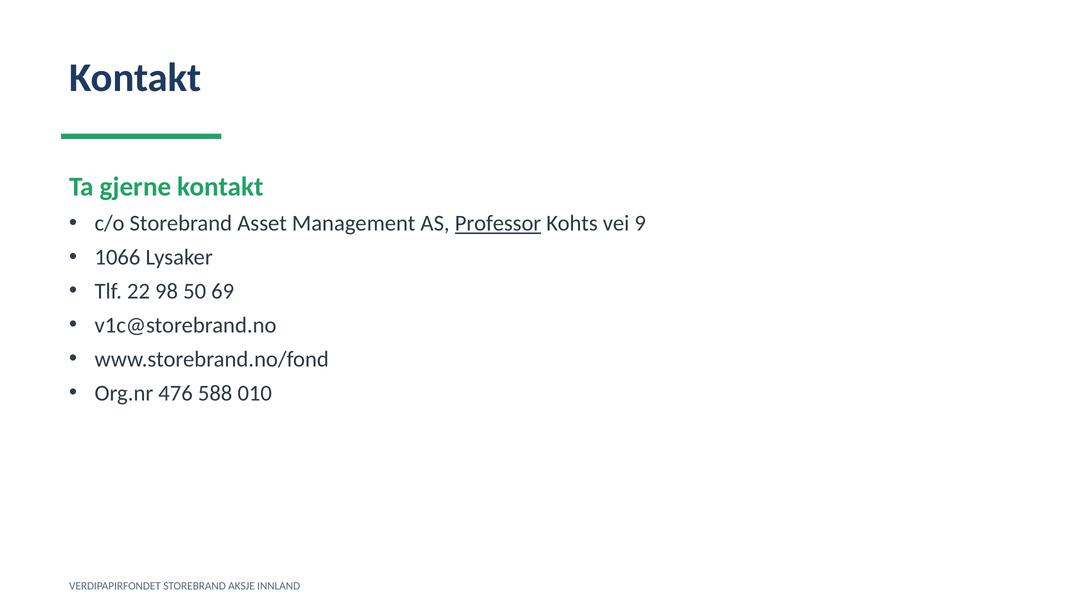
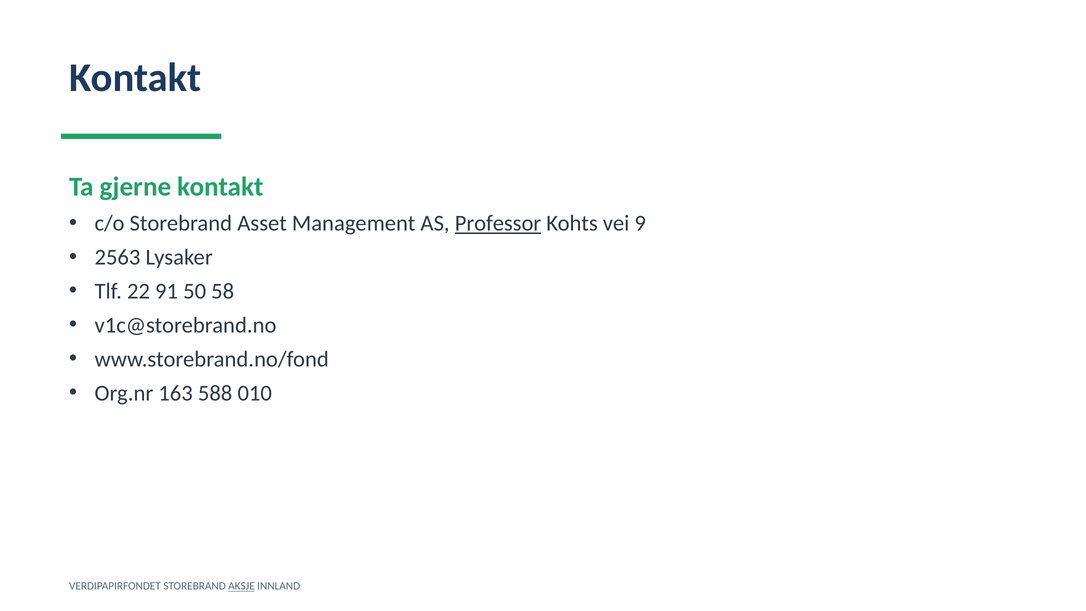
1066: 1066 -> 2563
98: 98 -> 91
69: 69 -> 58
476: 476 -> 163
AKSJE underline: none -> present
